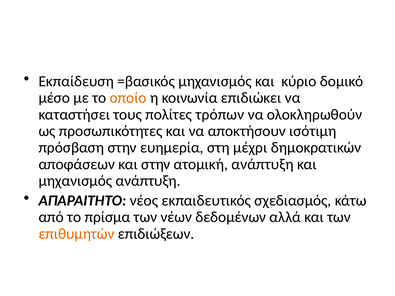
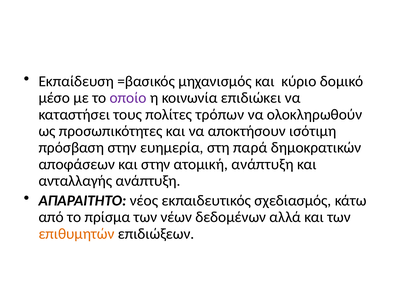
οποίο colour: orange -> purple
μέχρι: μέχρι -> παρά
μηχανισμός at (75, 181): μηχανισμός -> ανταλλαγής
